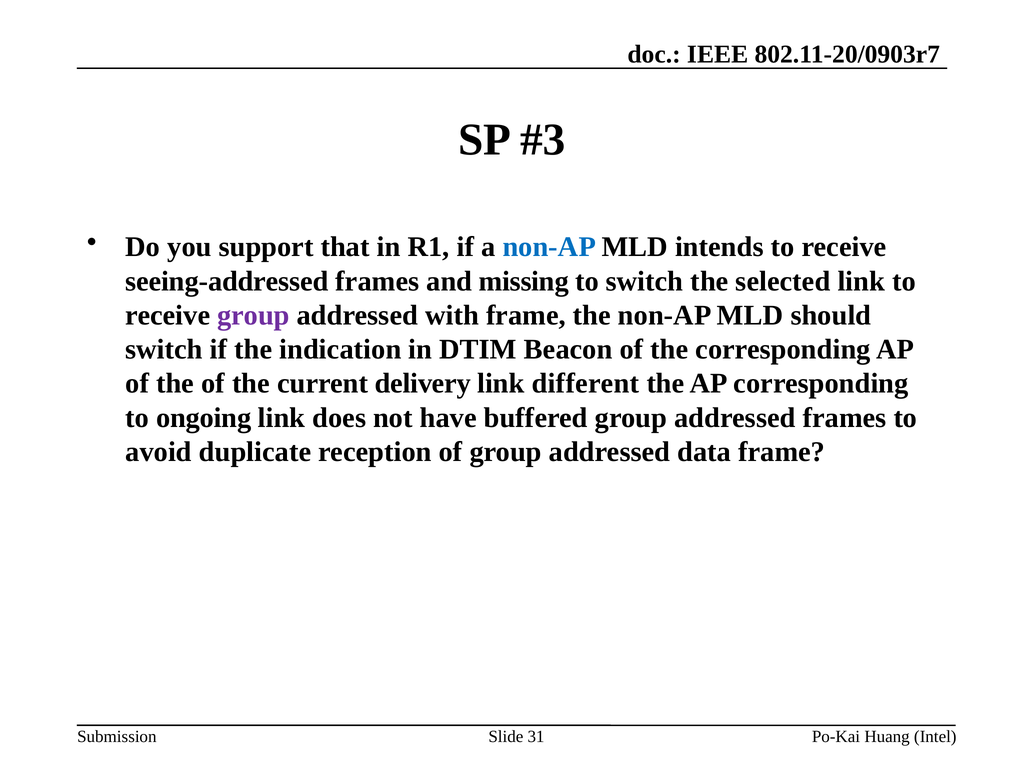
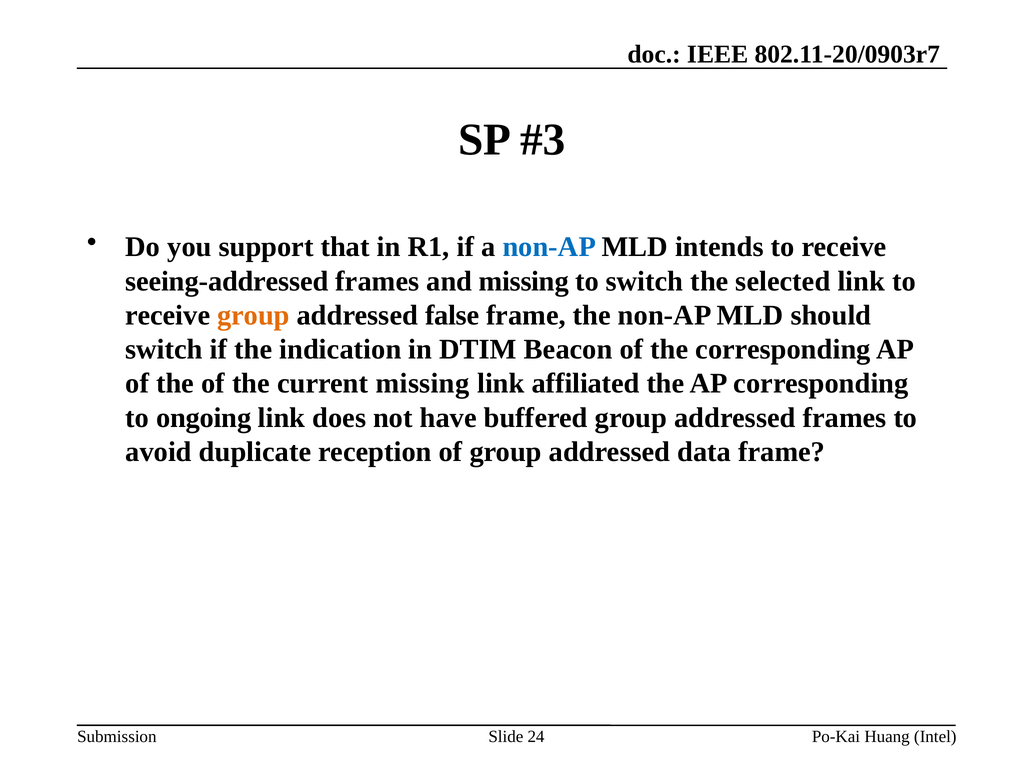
group at (253, 315) colour: purple -> orange
with: with -> false
current delivery: delivery -> missing
different: different -> affiliated
31: 31 -> 24
